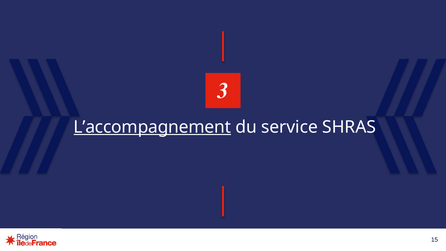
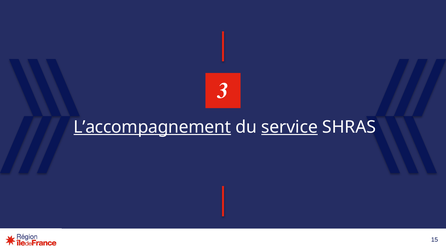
service underline: none -> present
